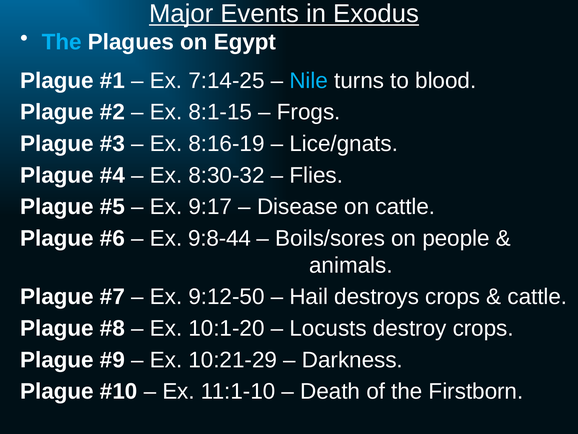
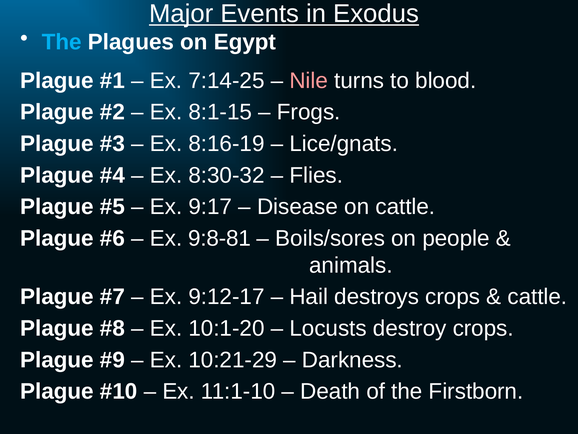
Nile colour: light blue -> pink
9:8-44: 9:8-44 -> 9:8-81
9:12-50: 9:12-50 -> 9:12-17
